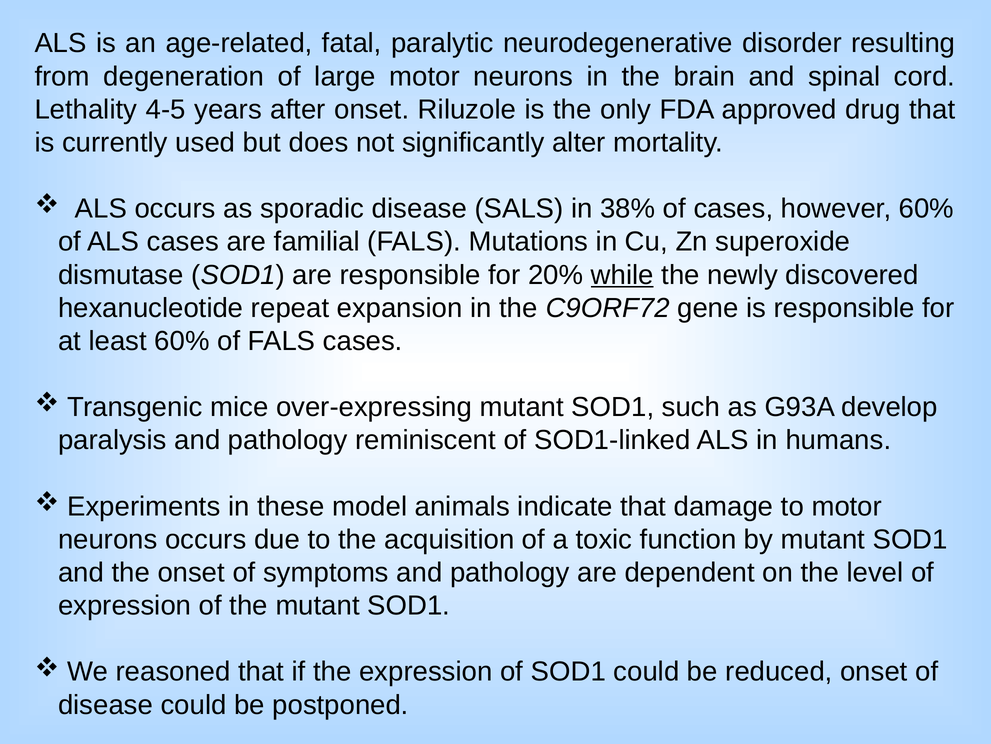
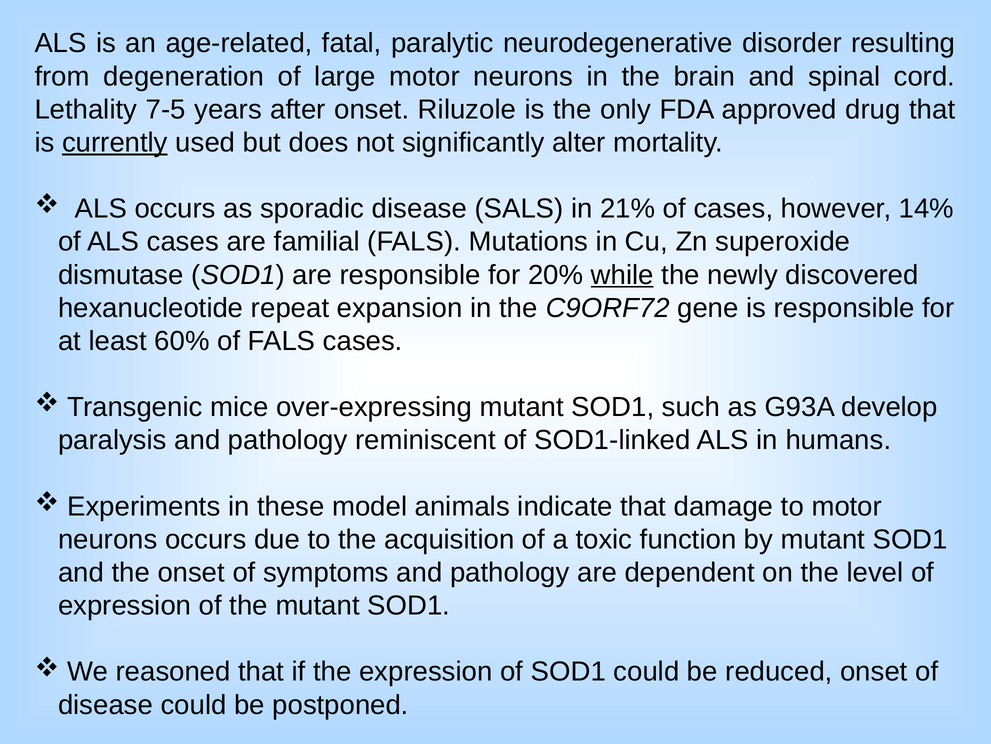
4-5: 4-5 -> 7-5
currently underline: none -> present
38%: 38% -> 21%
however 60%: 60% -> 14%
